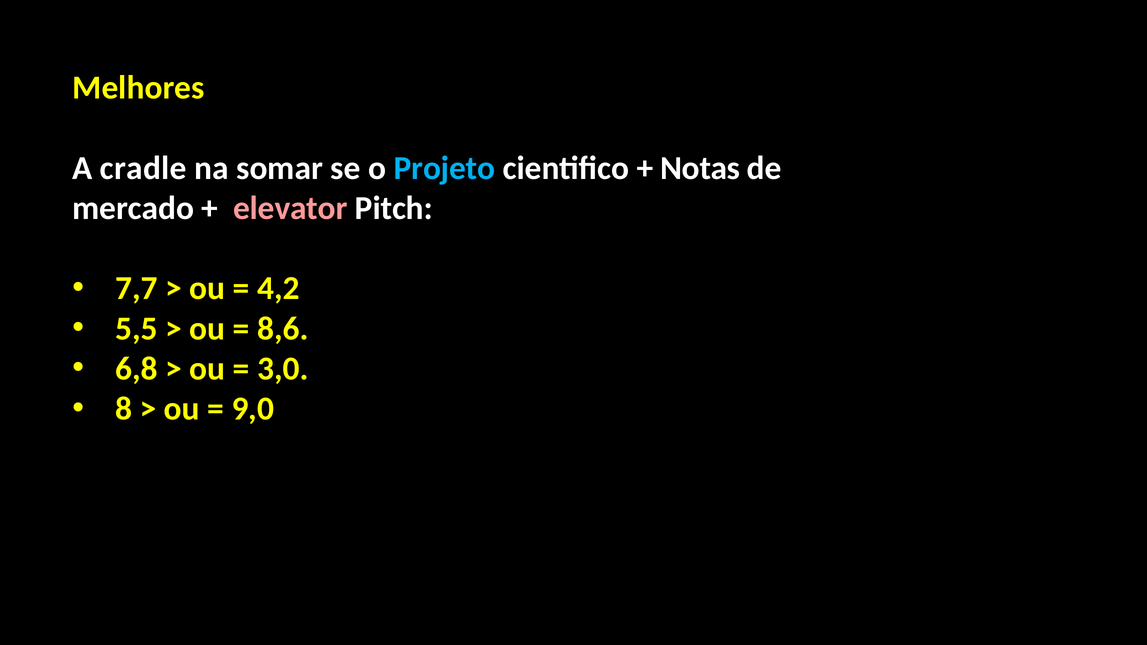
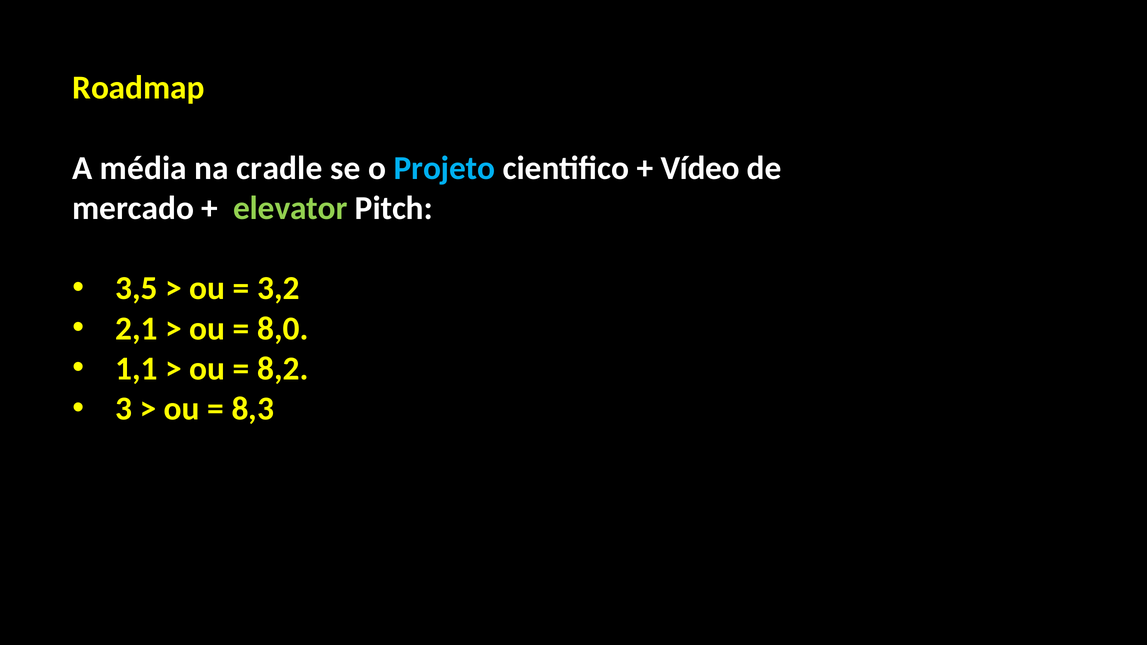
Melhores: Melhores -> Roadmap
cradle: cradle -> média
somar: somar -> cradle
Notas: Notas -> Vídeo
elevator colour: pink -> light green
7,7: 7,7 -> 3,5
4,2: 4,2 -> 3,2
5,5: 5,5 -> 2,1
8,6: 8,6 -> 8,0
6,8: 6,8 -> 1,1
3,0: 3,0 -> 8,2
8: 8 -> 3
9,0: 9,0 -> 8,3
